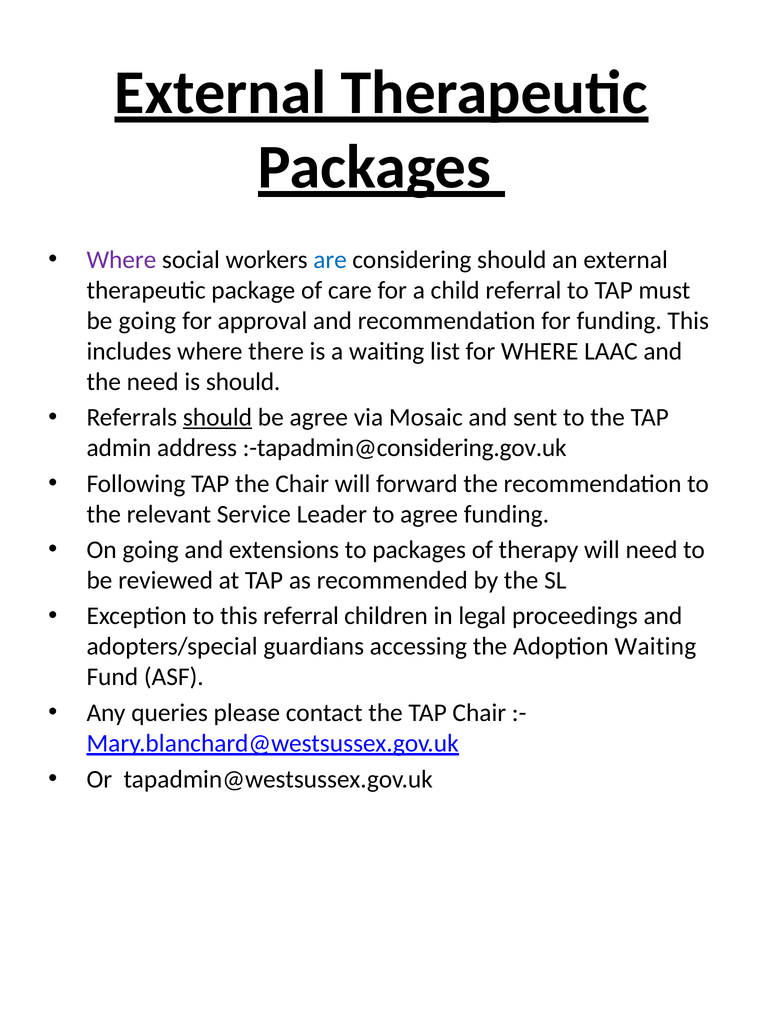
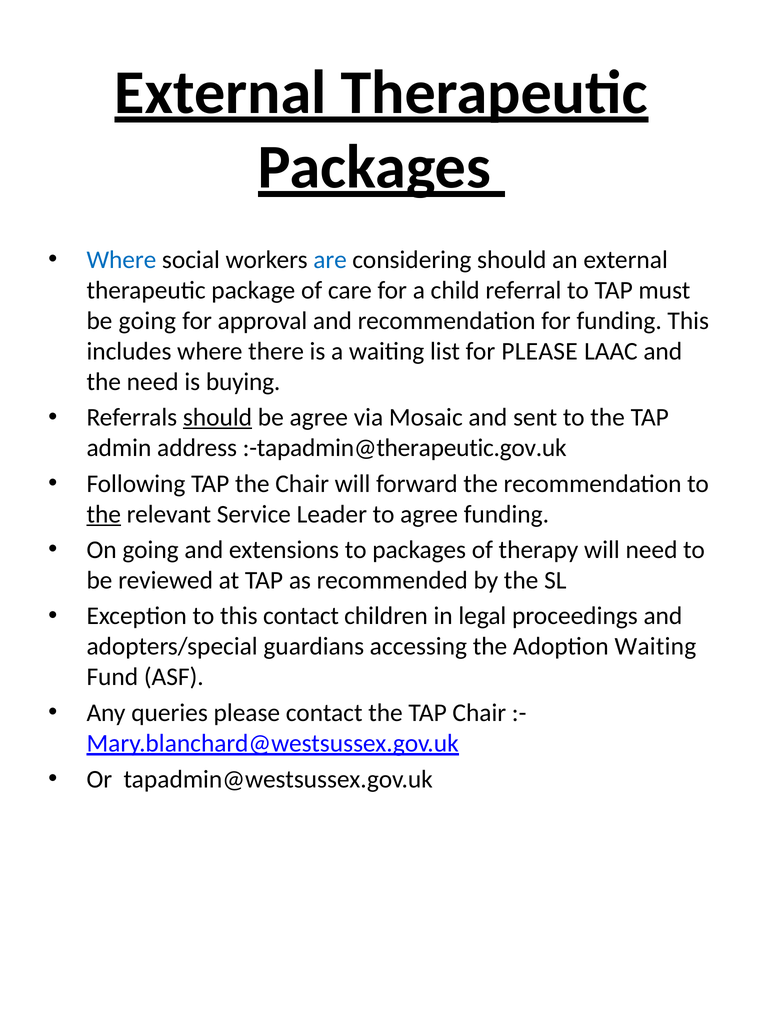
Where at (121, 260) colour: purple -> blue
for WHERE: WHERE -> PLEASE
is should: should -> buying
:-tapadmin@considering.gov.uk: :-tapadmin@considering.gov.uk -> :-tapadmin@therapeutic.gov.uk
the at (104, 514) underline: none -> present
this referral: referral -> contact
